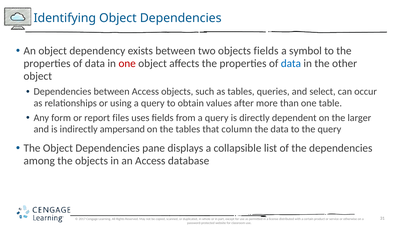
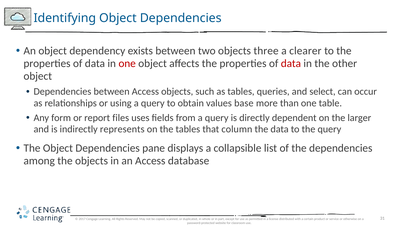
objects fields: fields -> three
symbol: symbol -> clearer
data at (291, 63) colour: blue -> red
after: after -> base
ampersand: ampersand -> represents
